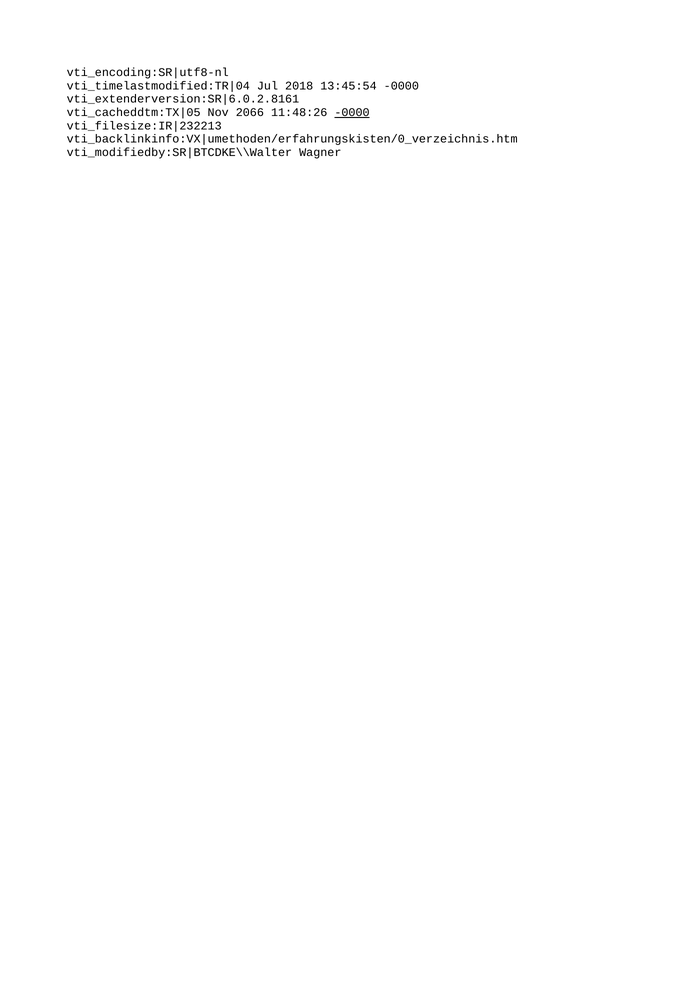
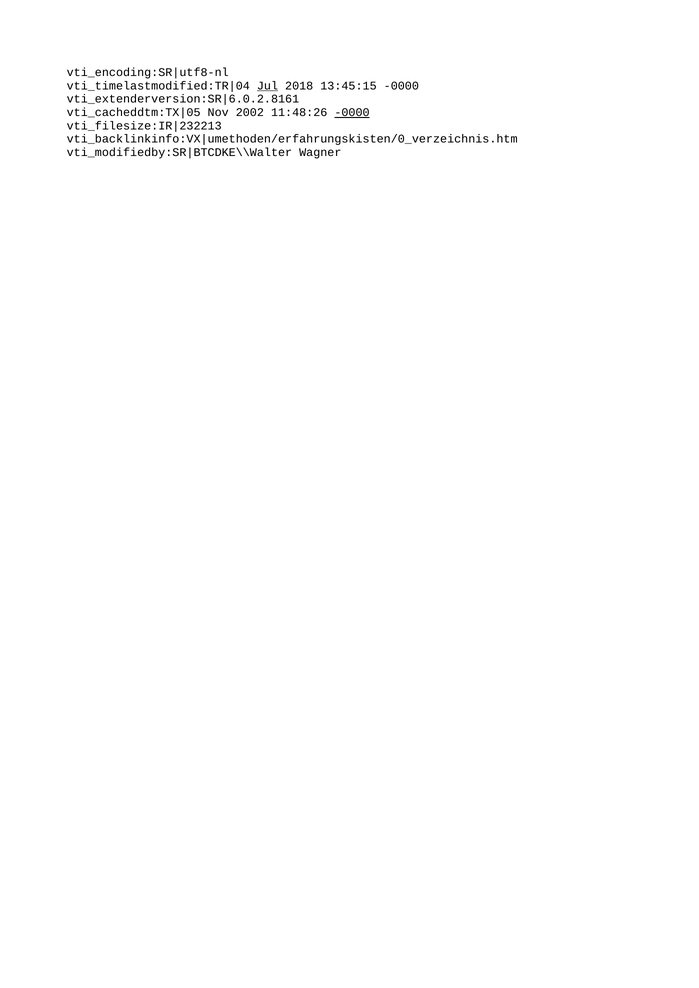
Jul underline: none -> present
13:45:54: 13:45:54 -> 13:45:15
2066: 2066 -> 2002
